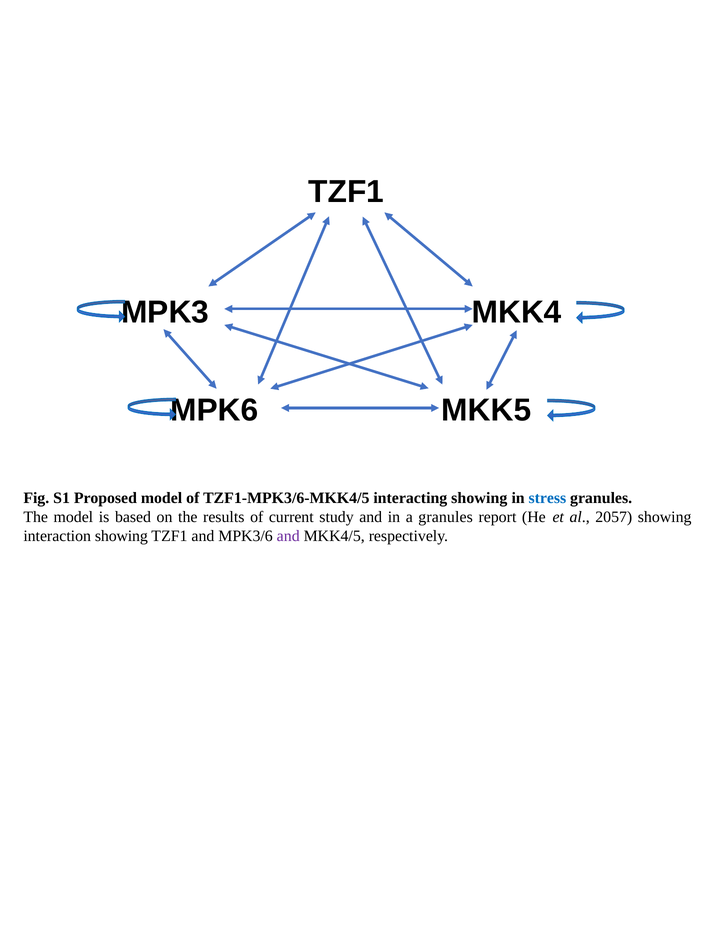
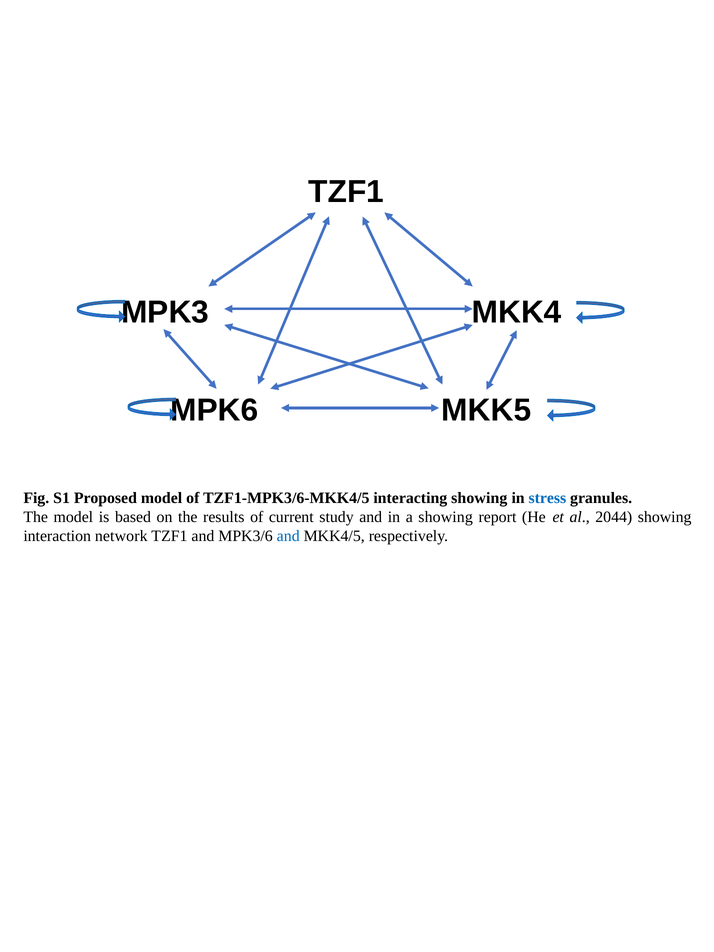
a granules: granules -> showing
2057: 2057 -> 2044
interaction showing: showing -> network
and at (288, 536) colour: purple -> blue
